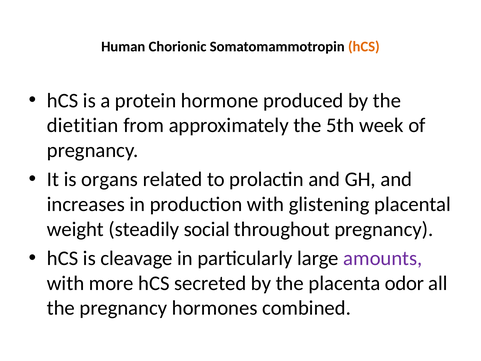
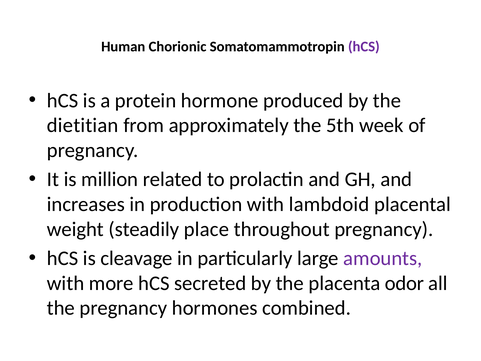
hCS at (364, 47) colour: orange -> purple
organs: organs -> million
glistening: glistening -> lambdoid
social: social -> place
